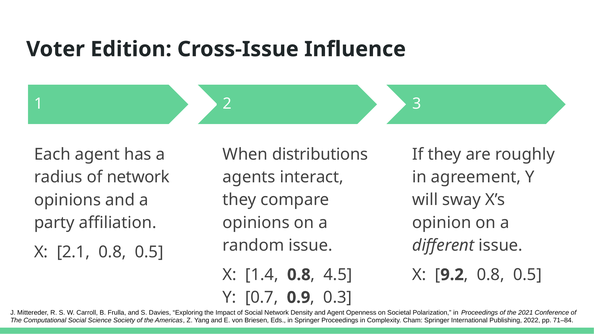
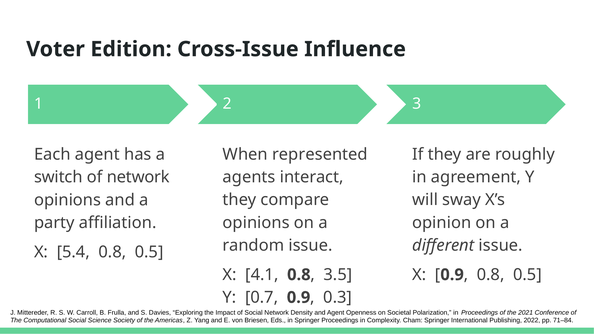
distributions: distributions -> represented
radius: radius -> switch
2.1: 2.1 -> 5.4
1.4: 1.4 -> 4.1
4.5: 4.5 -> 3.5
9.2 at (452, 275): 9.2 -> 0.9
